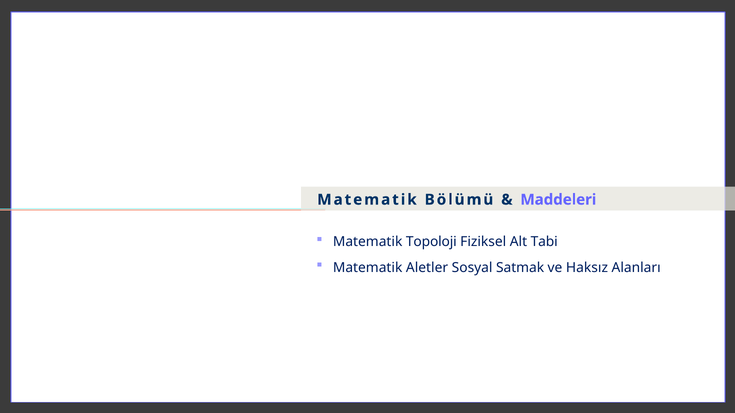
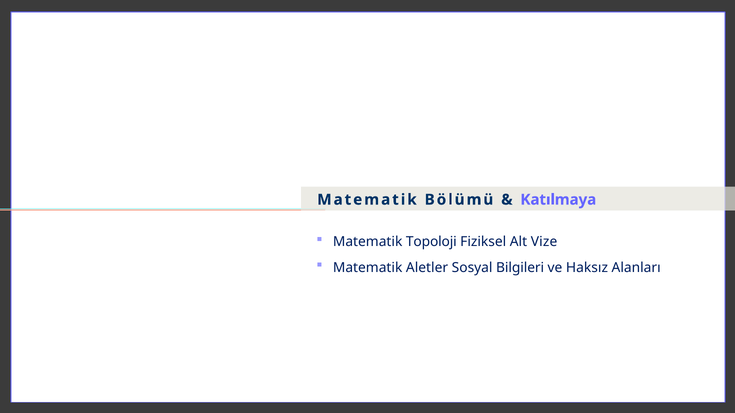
Maddeleri: Maddeleri -> Katılmaya
Tabi: Tabi -> Vize
Satmak: Satmak -> Bilgileri
